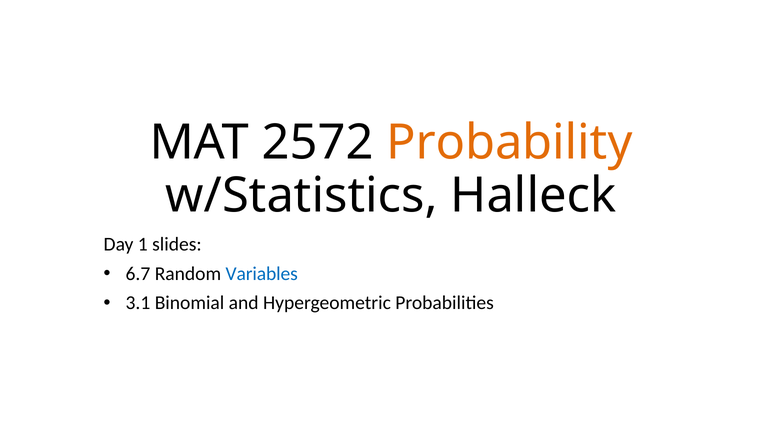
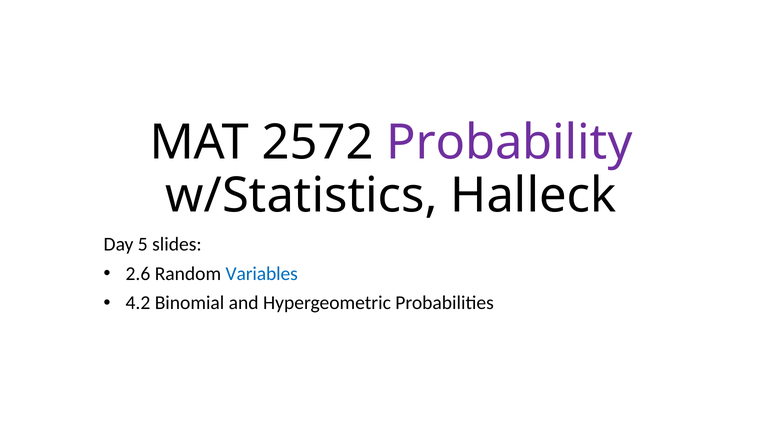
Probability colour: orange -> purple
1: 1 -> 5
6.7: 6.7 -> 2.6
3.1: 3.1 -> 4.2
